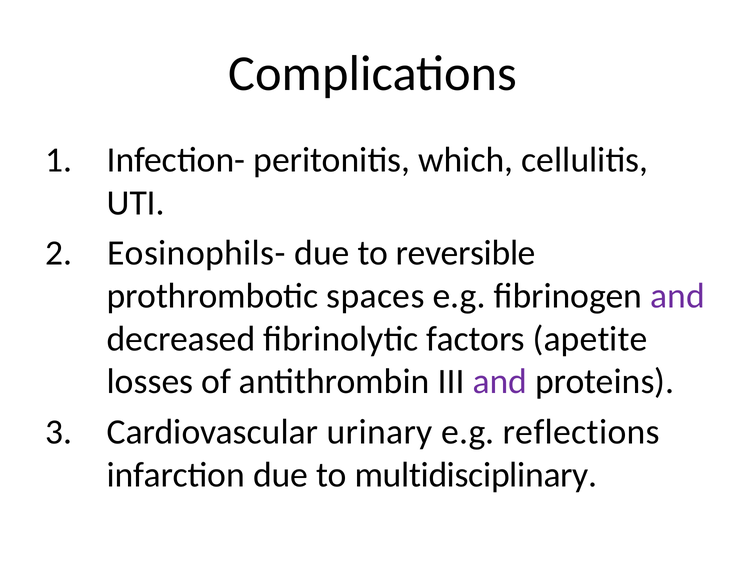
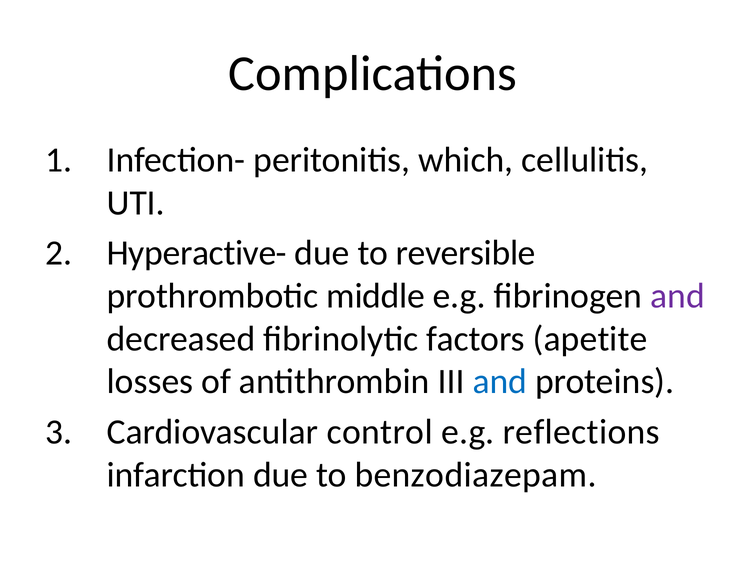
Eosinophils-: Eosinophils- -> Hyperactive-
spaces: spaces -> middle
and at (500, 382) colour: purple -> blue
urinary: urinary -> control
multidisciplinary: multidisciplinary -> benzodiazepam
